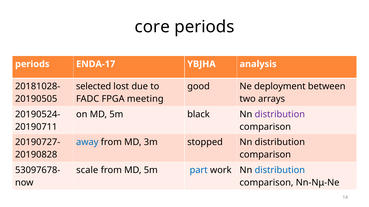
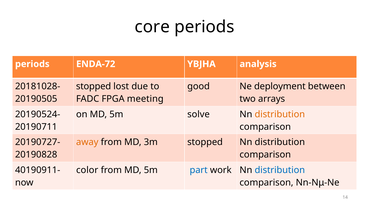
ENDA-17: ENDA-17 -> ENDA-72
selected at (94, 87): selected -> stopped
black: black -> solve
distribution at (280, 115) colour: purple -> orange
away colour: blue -> orange
53097678-: 53097678- -> 40190911-
scale: scale -> color
